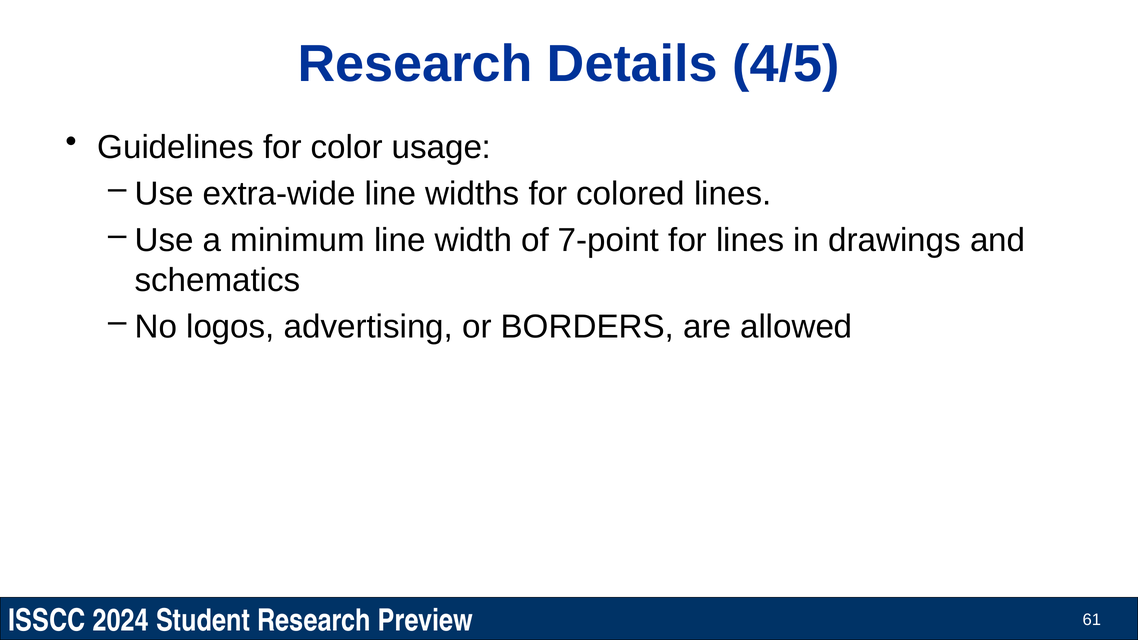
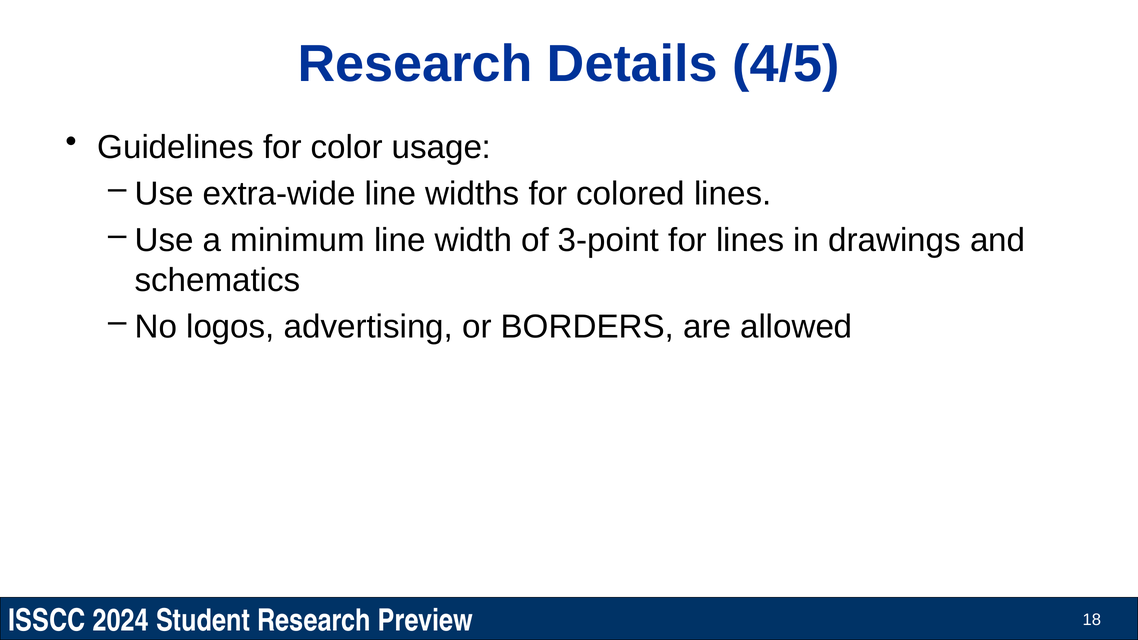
7-point: 7-point -> 3-point
61: 61 -> 18
